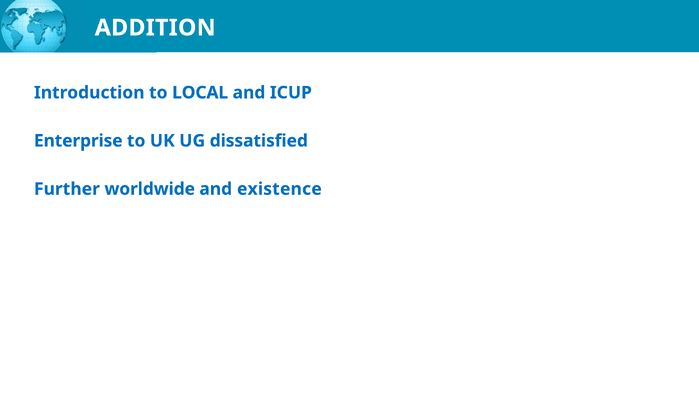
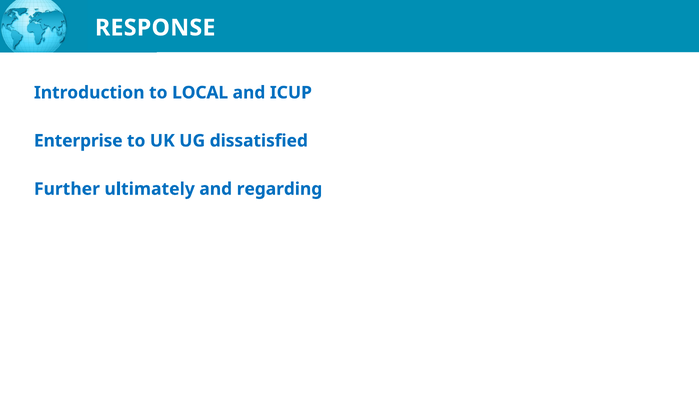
ADDITION: ADDITION -> RESPONSE
worldwide: worldwide -> ultimately
existence: existence -> regarding
